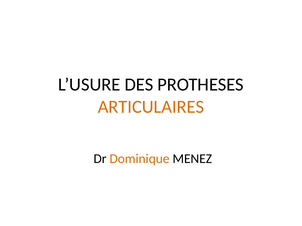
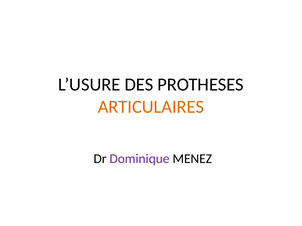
Dominique colour: orange -> purple
